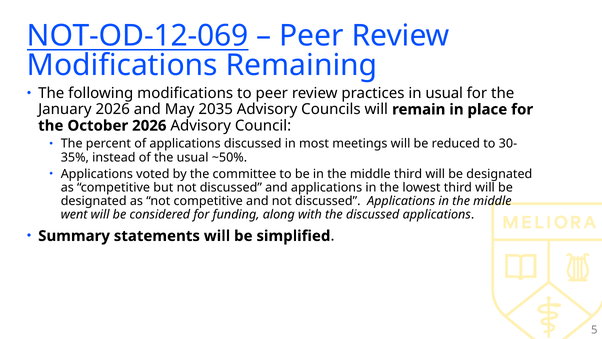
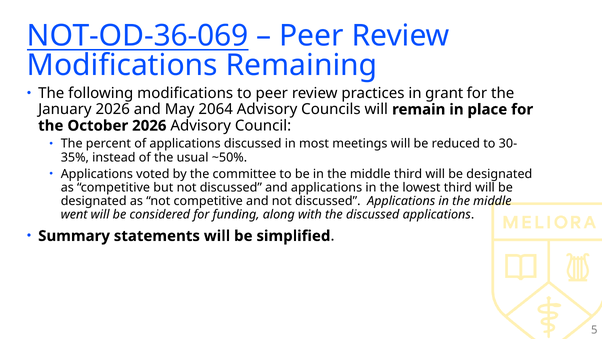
NOT-OD-12-069: NOT-OD-12-069 -> NOT-OD-36-069
in usual: usual -> grant
2035: 2035 -> 2064
